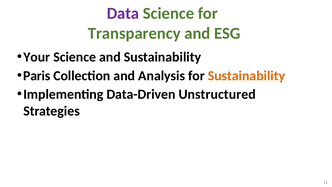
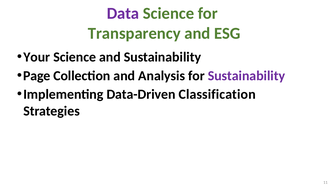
Paris: Paris -> Page
Sustainability at (246, 76) colour: orange -> purple
Unstructured: Unstructured -> Classification
